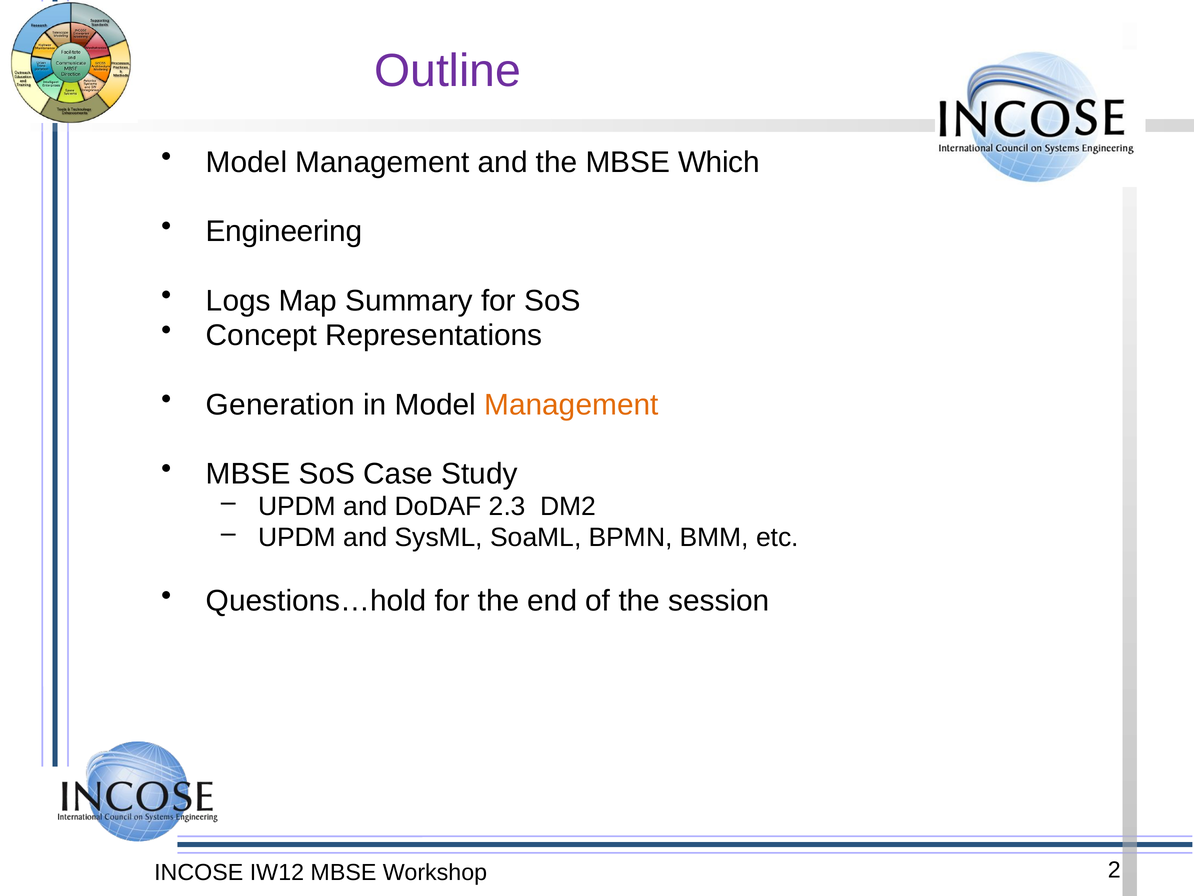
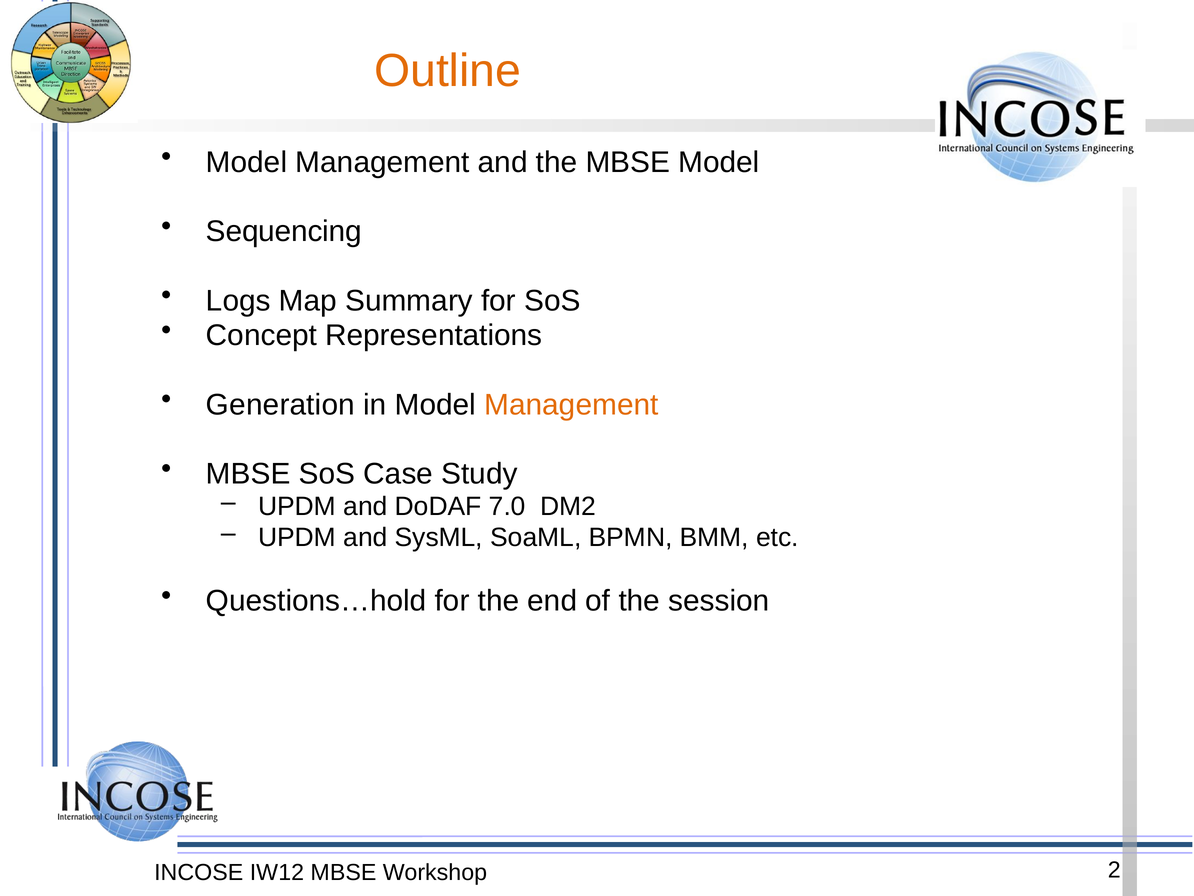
Outline colour: purple -> orange
MBSE Which: Which -> Model
Engineering: Engineering -> Sequencing
2.3: 2.3 -> 7.0
